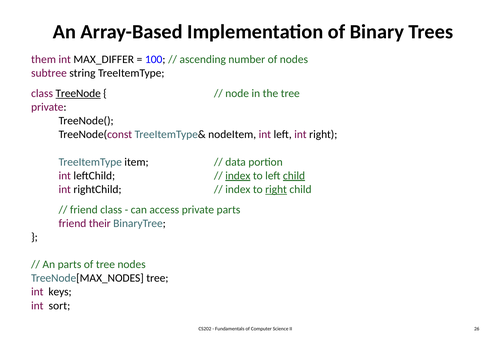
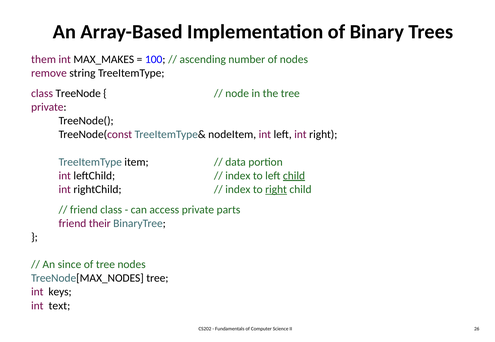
MAX_DIFFER: MAX_DIFFER -> MAX_MAKES
subtree: subtree -> remove
TreeNode underline: present -> none
index at (238, 176) underline: present -> none
An parts: parts -> since
sort: sort -> text
